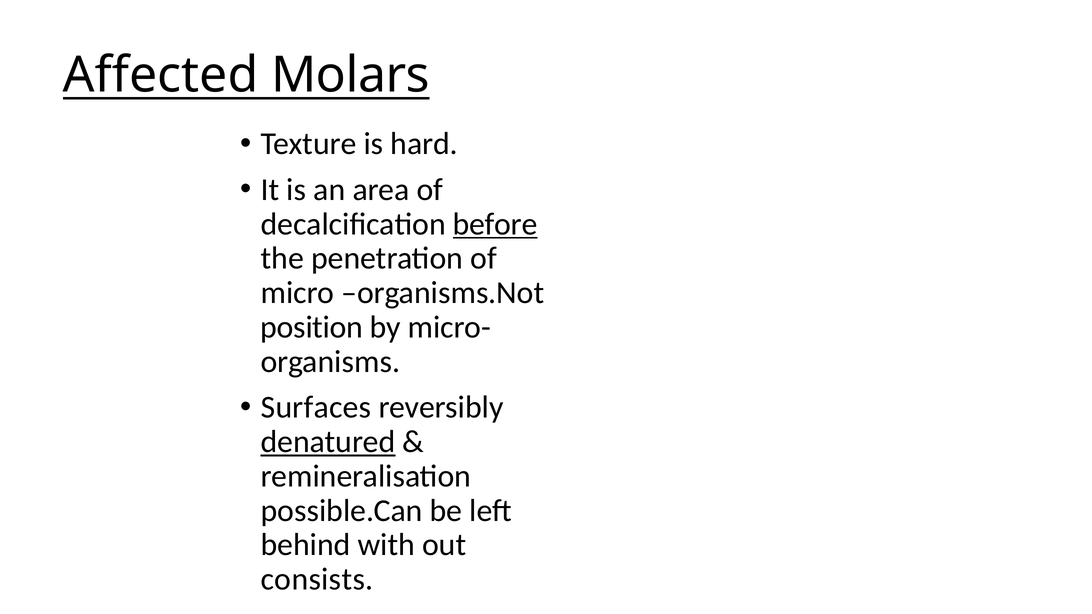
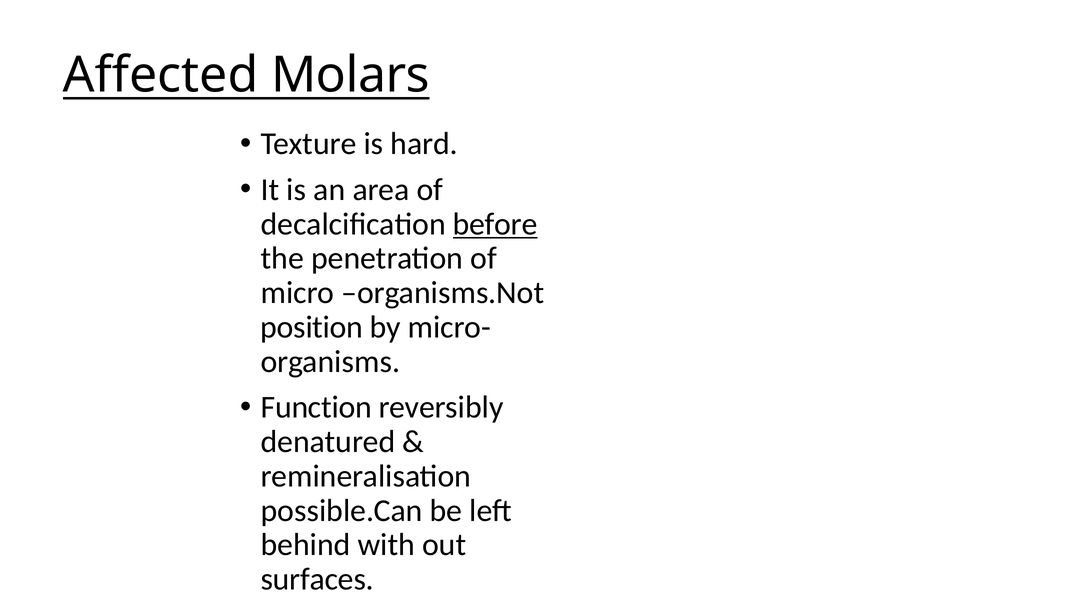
Surfaces: Surfaces -> Function
denatured underline: present -> none
consists: consists -> surfaces
